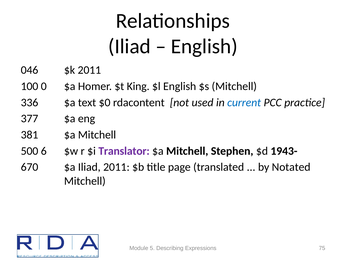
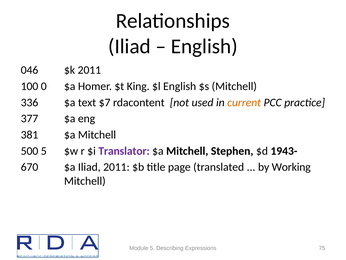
$0: $0 -> $7
current colour: blue -> orange
500 6: 6 -> 5
Notated: Notated -> Working
